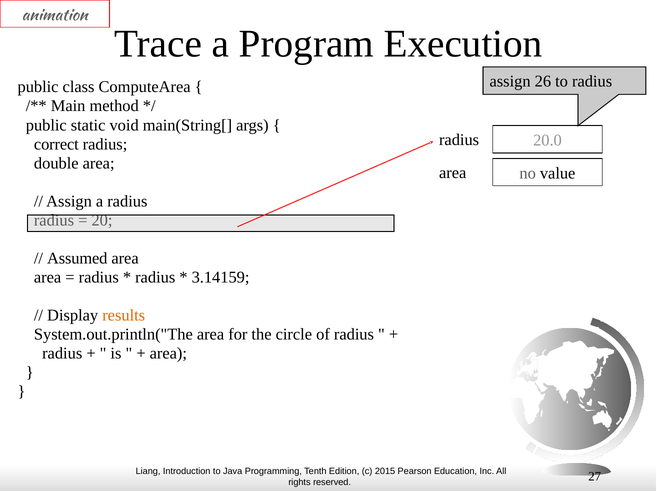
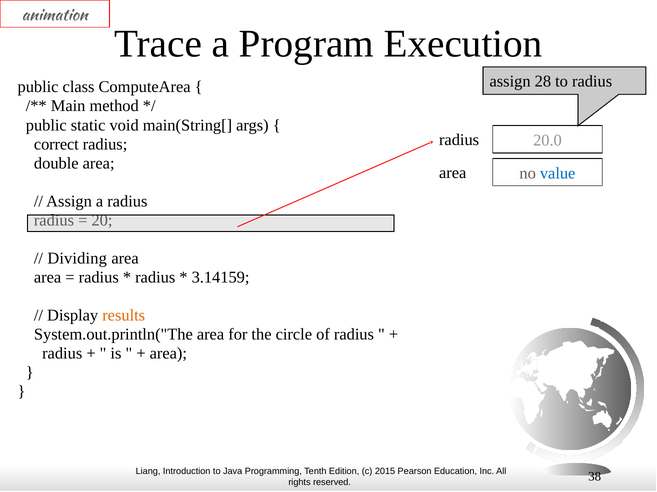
26: 26 -> 28
value colour: black -> blue
Assumed: Assumed -> Dividing
27: 27 -> 38
